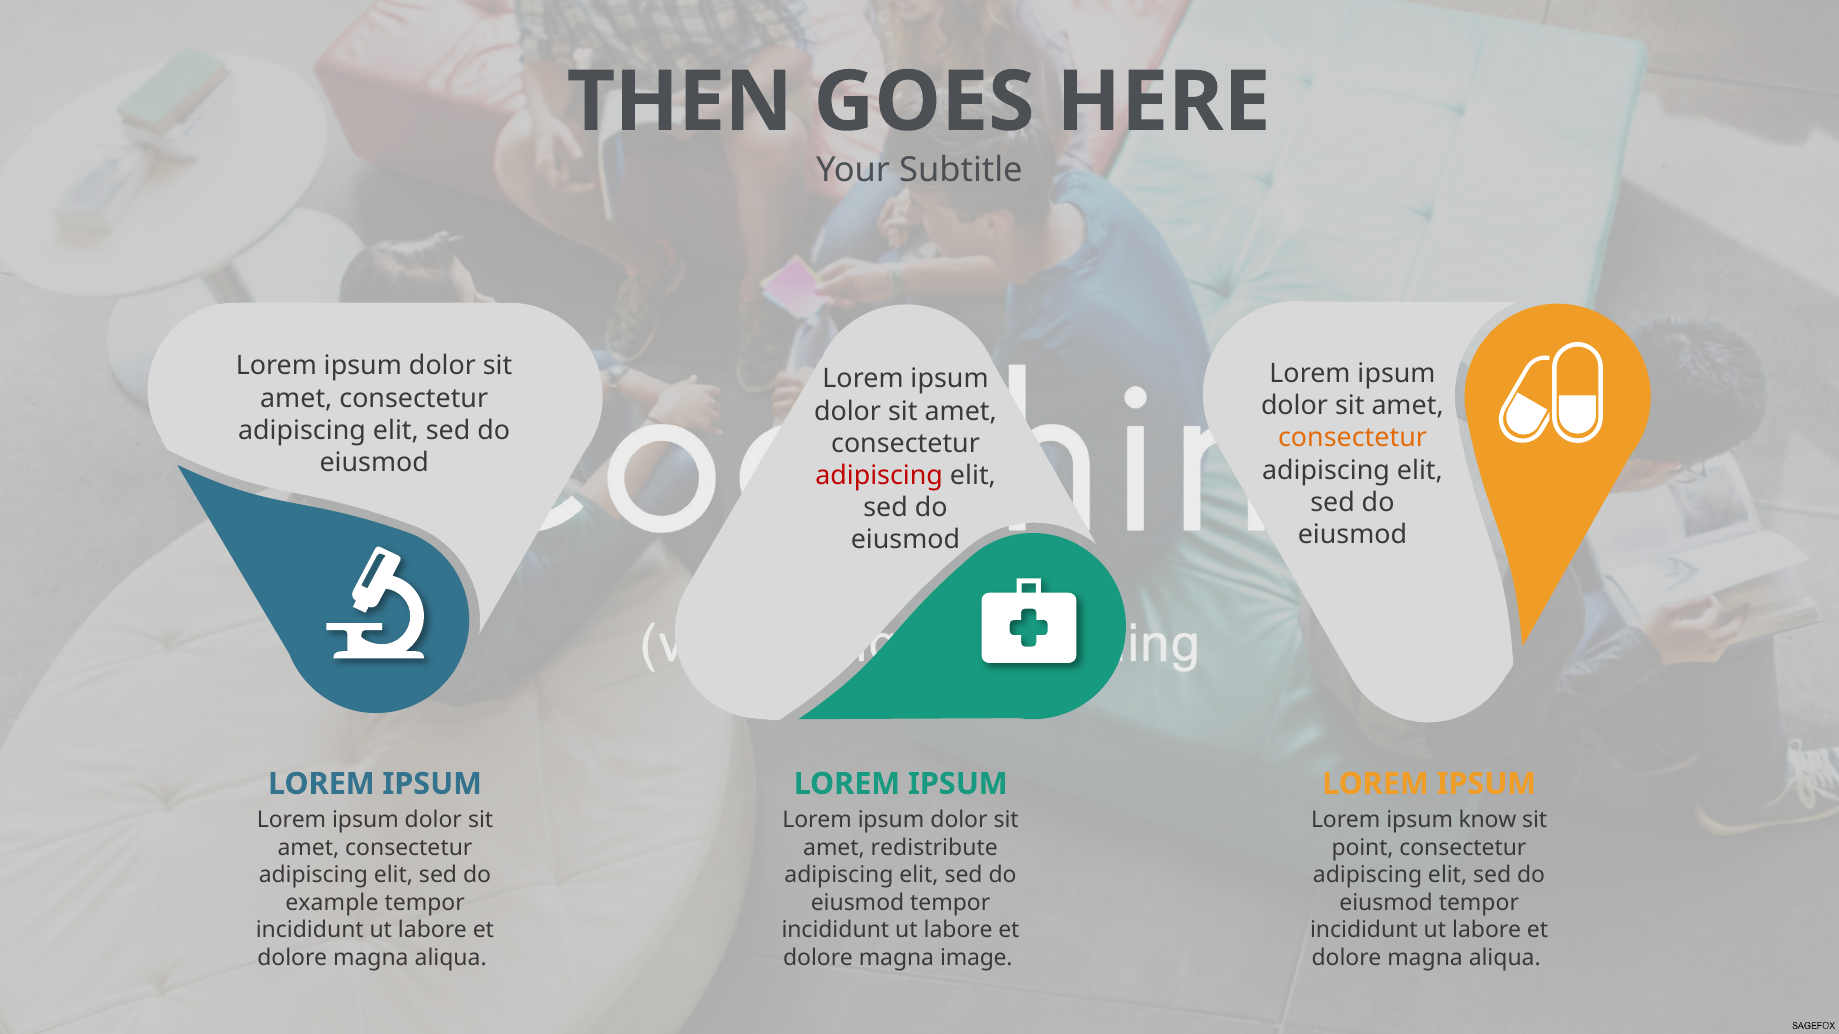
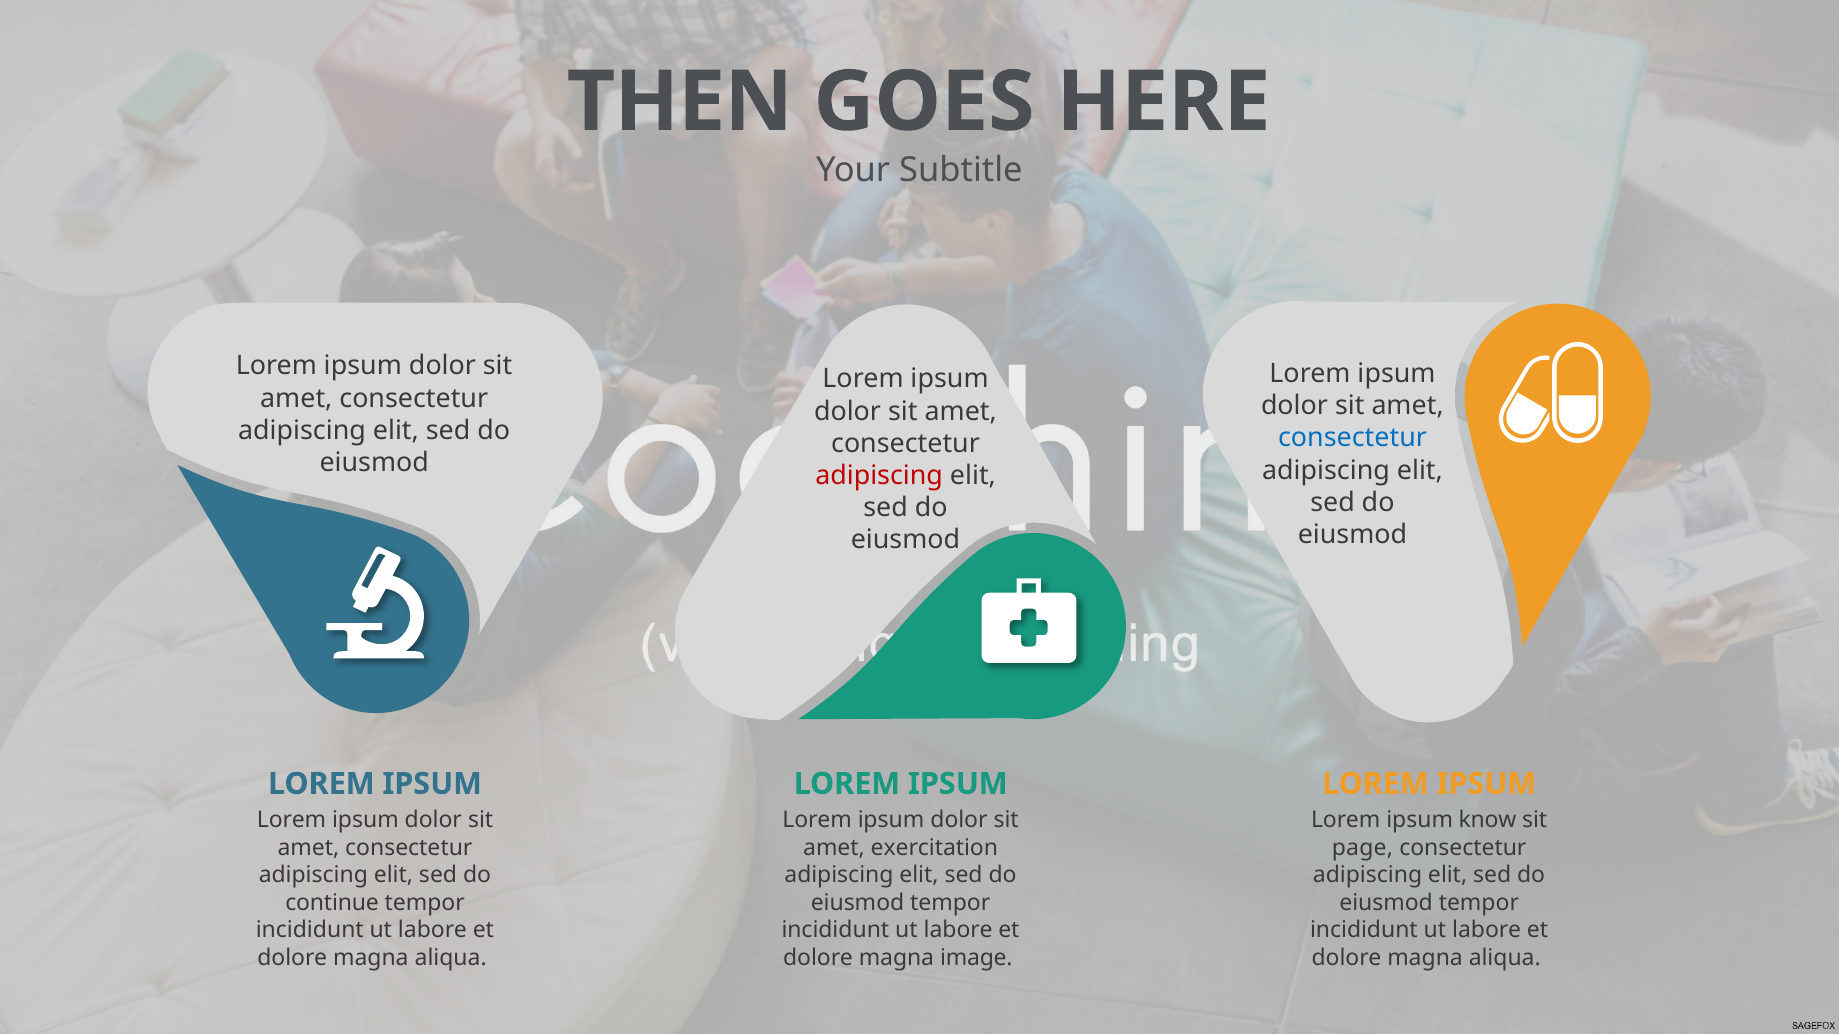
consectetur at (1353, 438) colour: orange -> blue
redistribute: redistribute -> exercitation
point: point -> page
example: example -> continue
